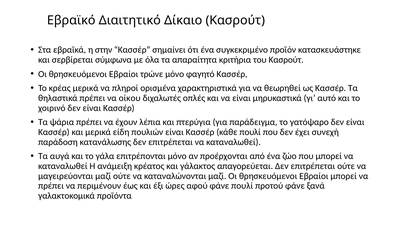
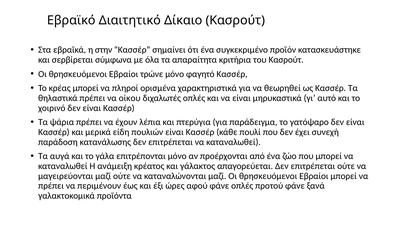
κρέας μερικά: μερικά -> μπορεί
φάνε πουλί: πουλί -> οπλές
